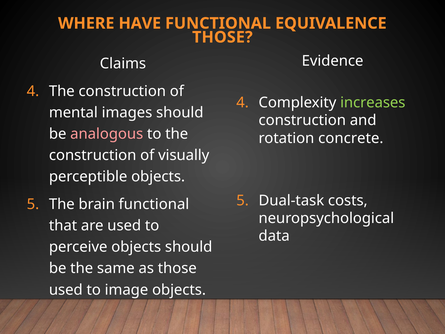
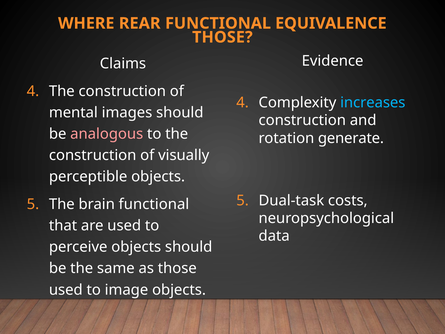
HAVE: HAVE -> REAR
increases colour: light green -> light blue
concrete: concrete -> generate
